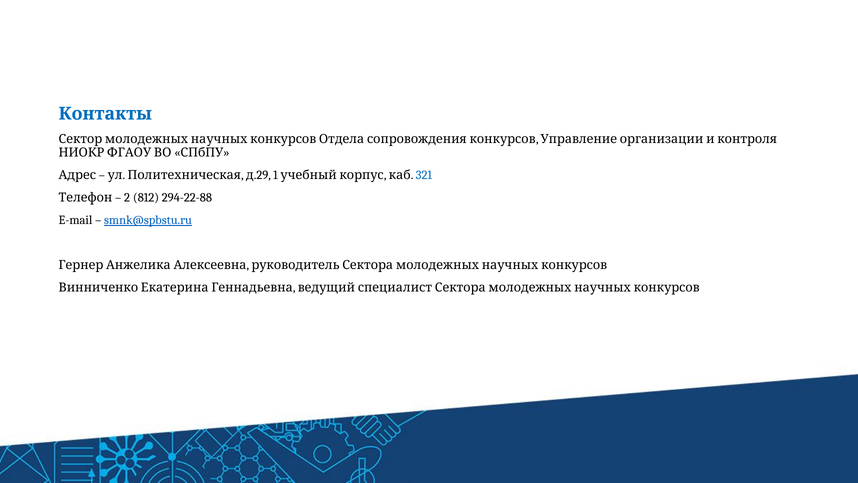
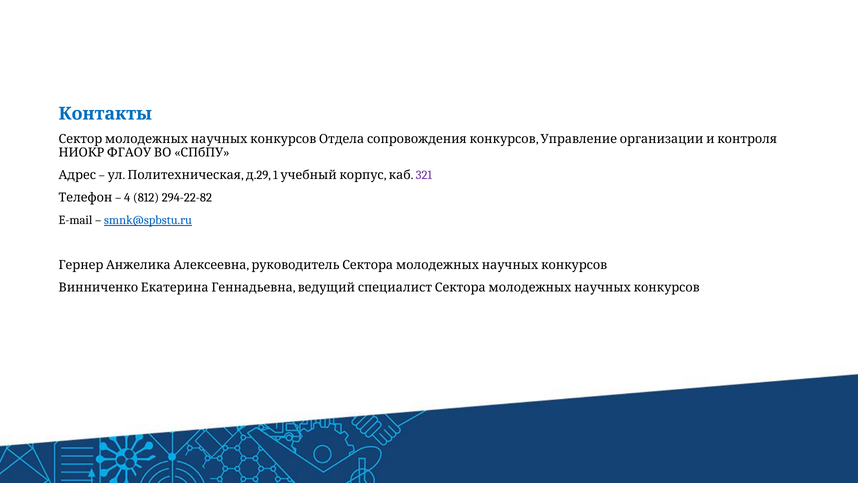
321 colour: blue -> purple
2: 2 -> 4
294-22-88: 294-22-88 -> 294-22-82
